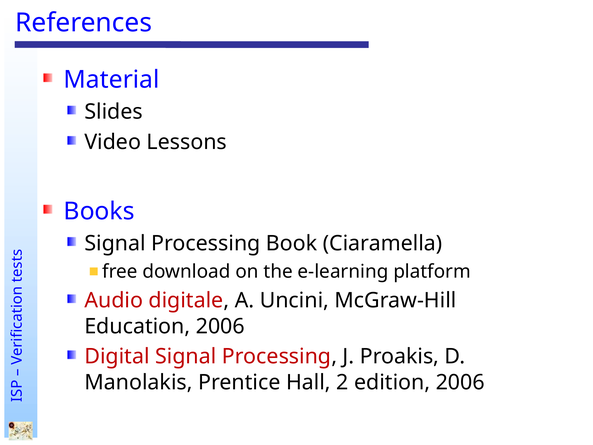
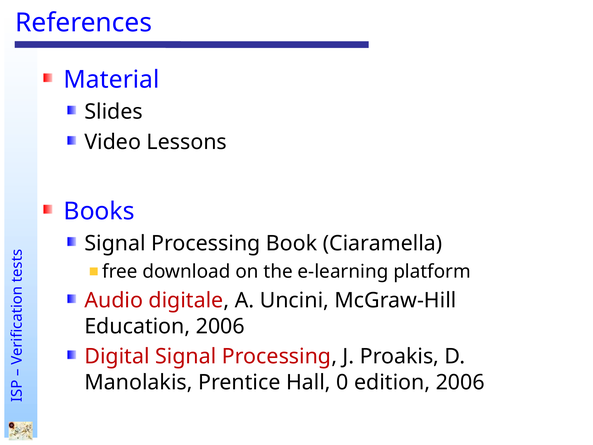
2: 2 -> 0
